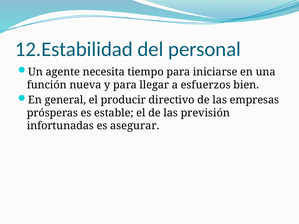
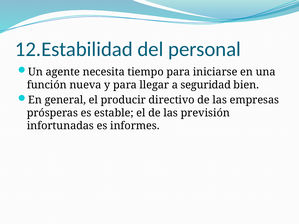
esfuerzos: esfuerzos -> seguridad
asegurar: asegurar -> informes
